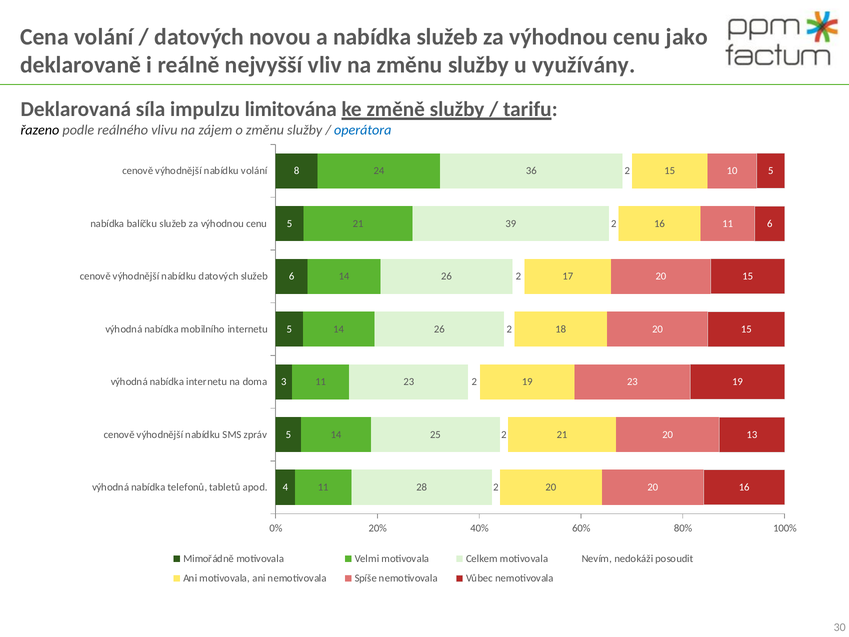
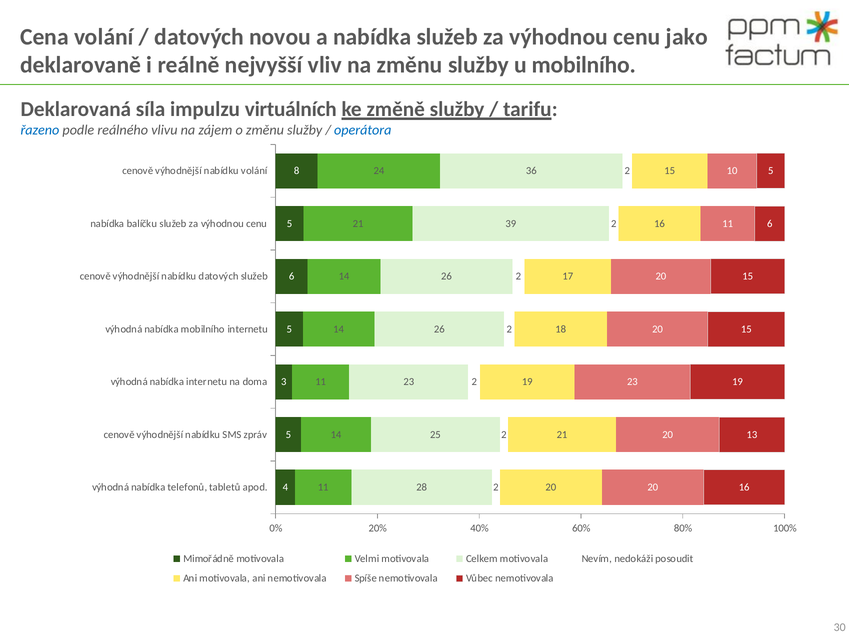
u využívány: využívány -> mobilního
limitována: limitována -> virtuálních
řazeno colour: black -> blue
